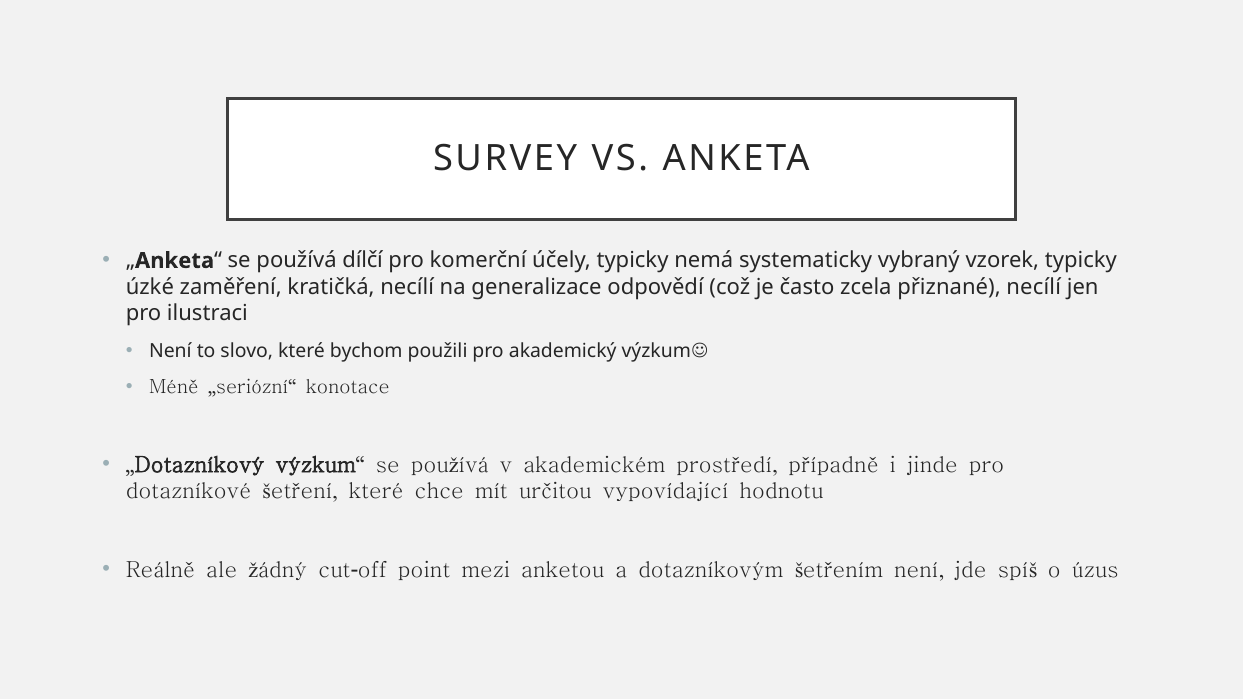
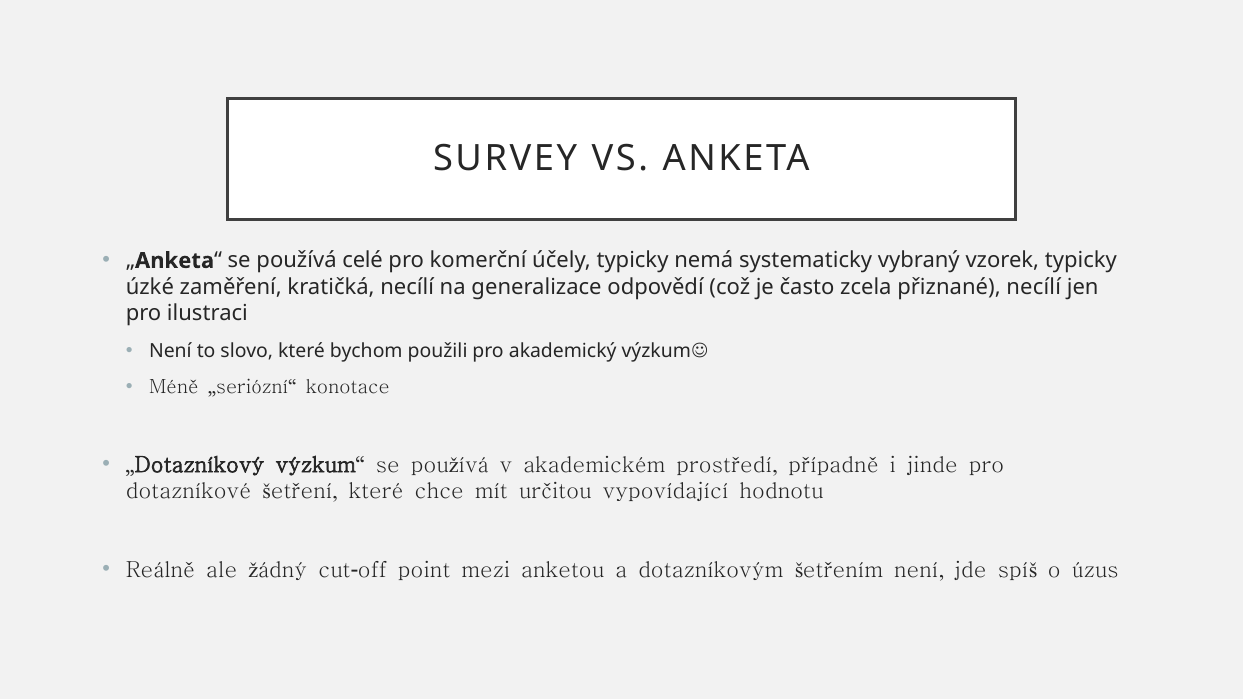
dílčí: dílčí -> celé
